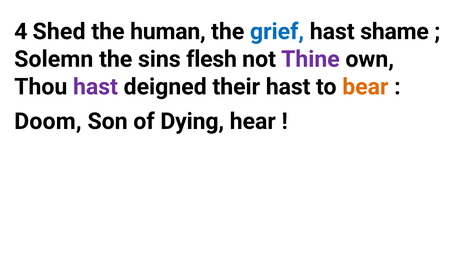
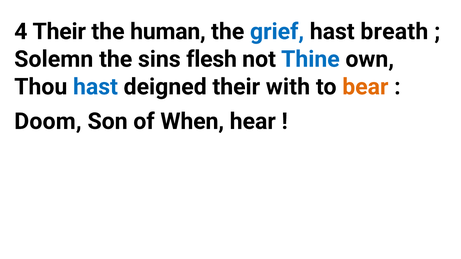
4 Shed: Shed -> Their
shame: shame -> breath
Thine colour: purple -> blue
hast at (95, 87) colour: purple -> blue
their hast: hast -> with
Dying: Dying -> When
